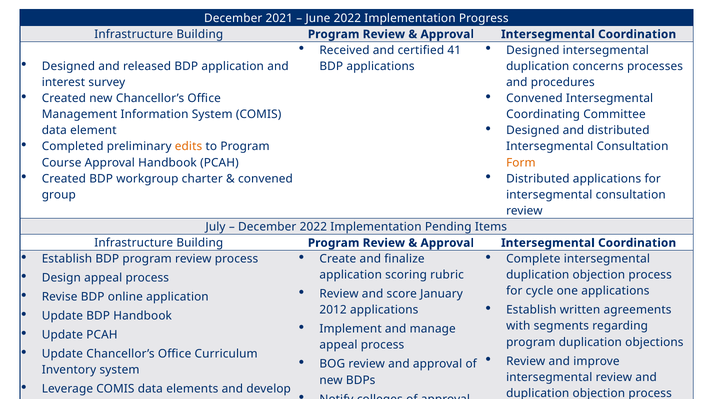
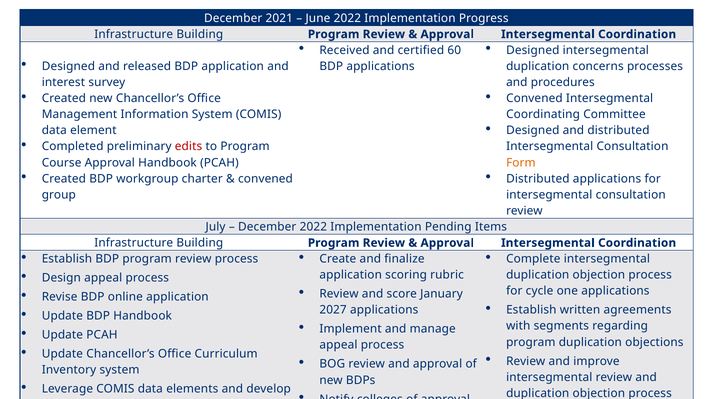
41: 41 -> 60
edits colour: orange -> red
2012: 2012 -> 2027
